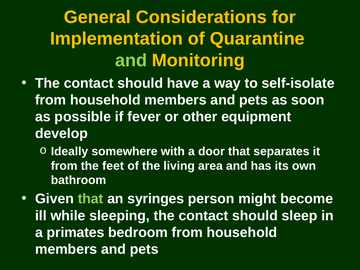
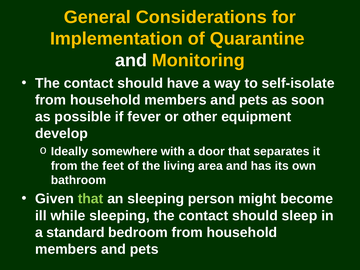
and at (131, 60) colour: light green -> white
an syringes: syringes -> sleeping
primates: primates -> standard
